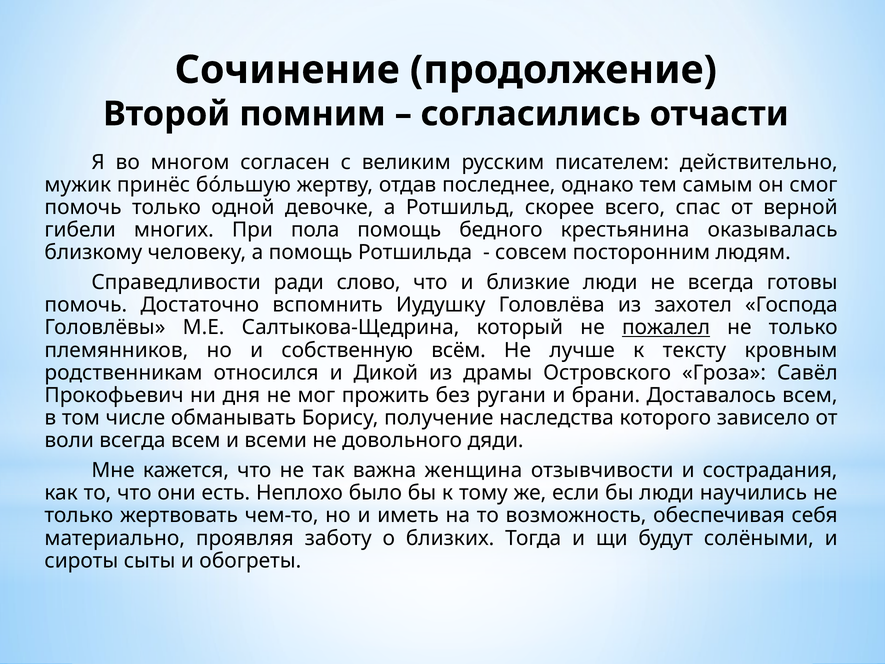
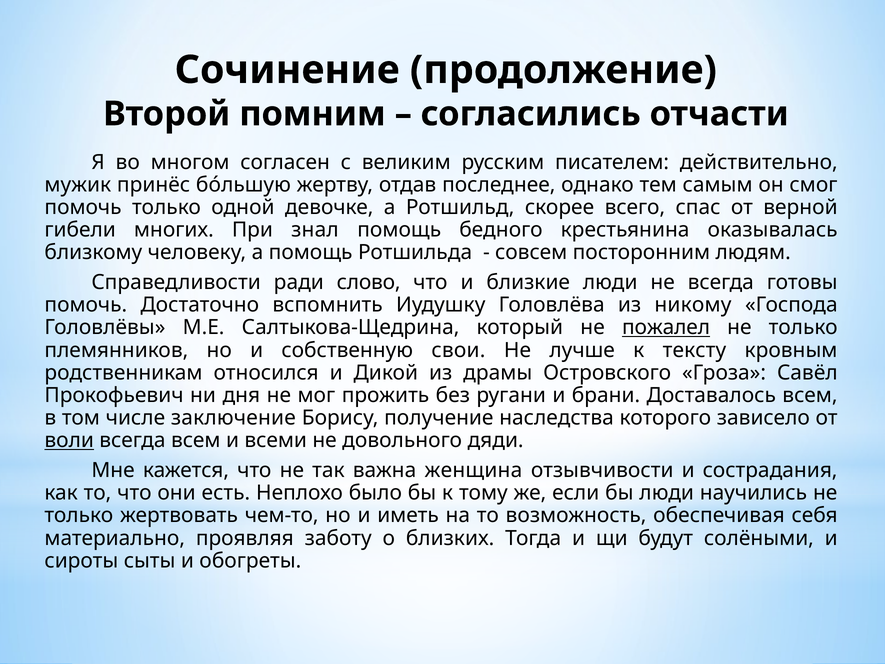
пола: пола -> знал
захотел: захотел -> никому
всём: всём -> свои
обманывать: обманывать -> заключение
воли underline: none -> present
